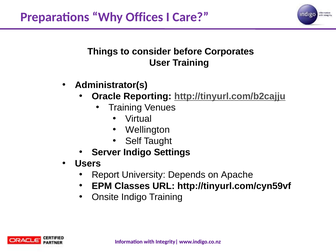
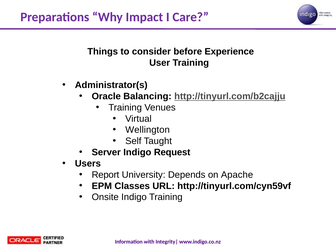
Offices: Offices -> Impact
Corporates: Corporates -> Experience
Reporting: Reporting -> Balancing
Settings: Settings -> Request
